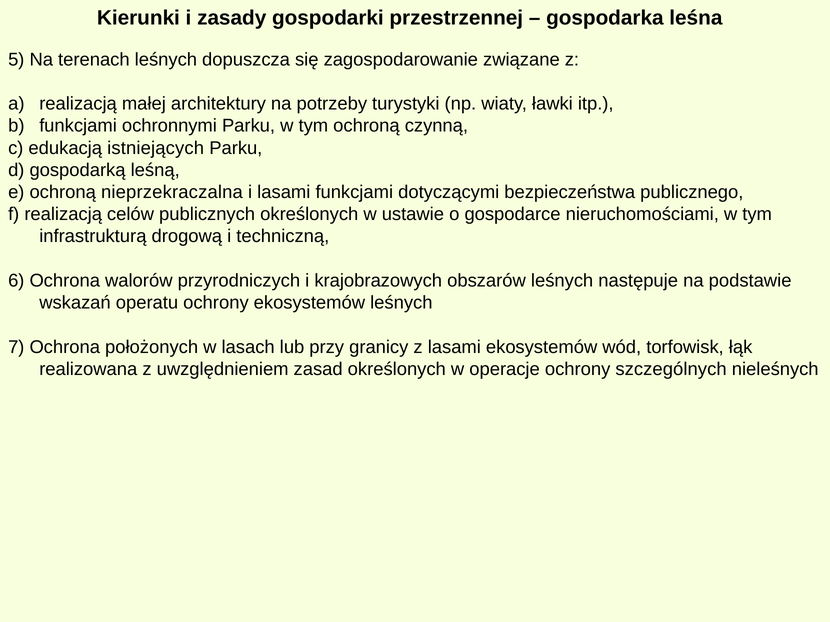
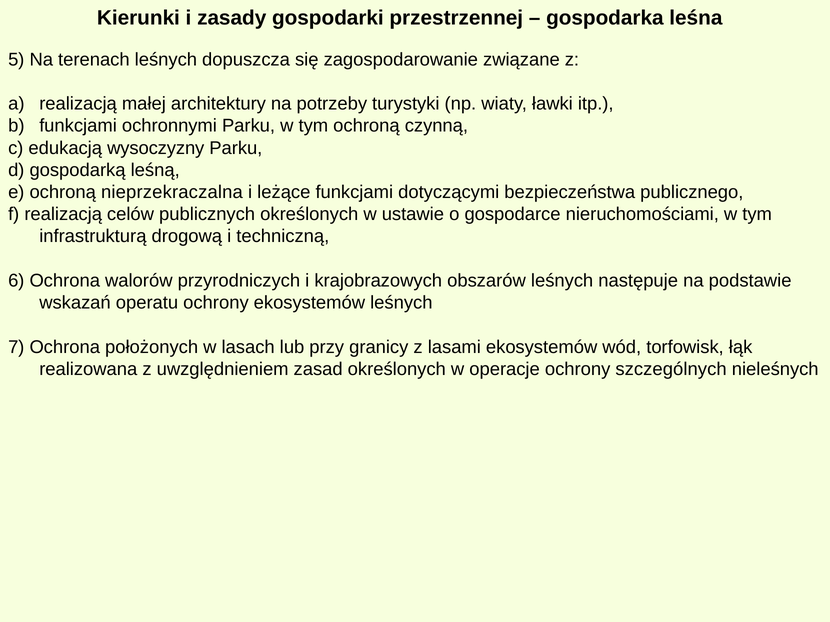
istniejących: istniejących -> wysoczyzny
i lasami: lasami -> leżące
